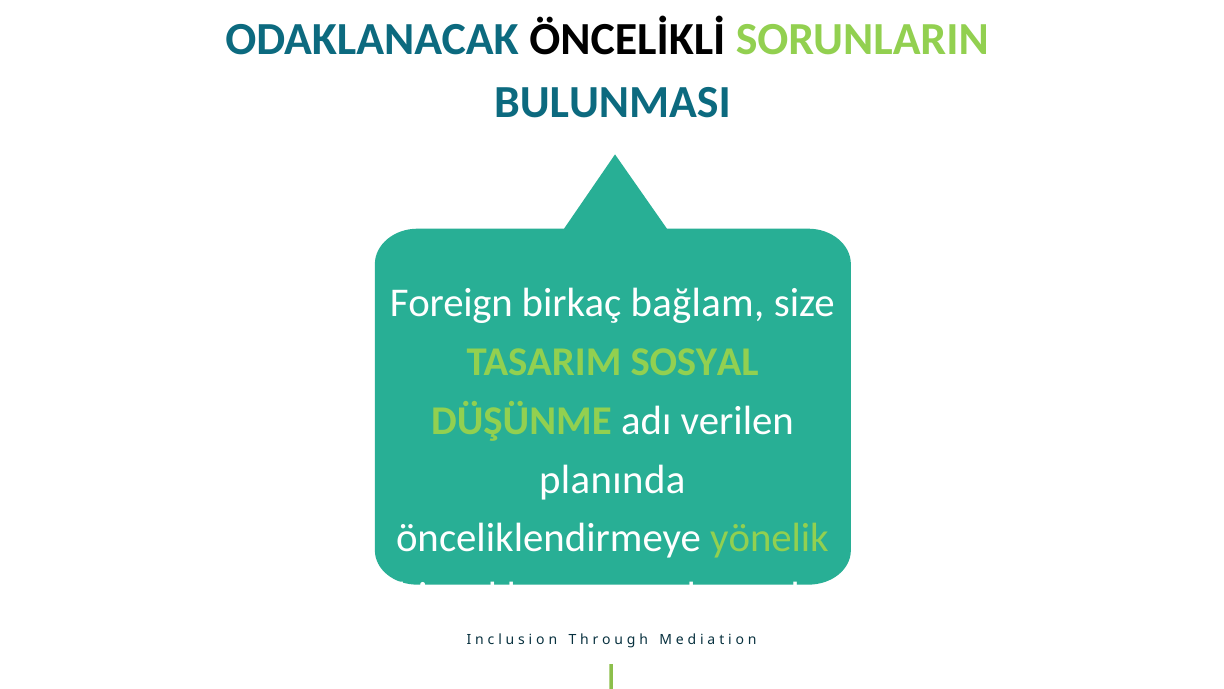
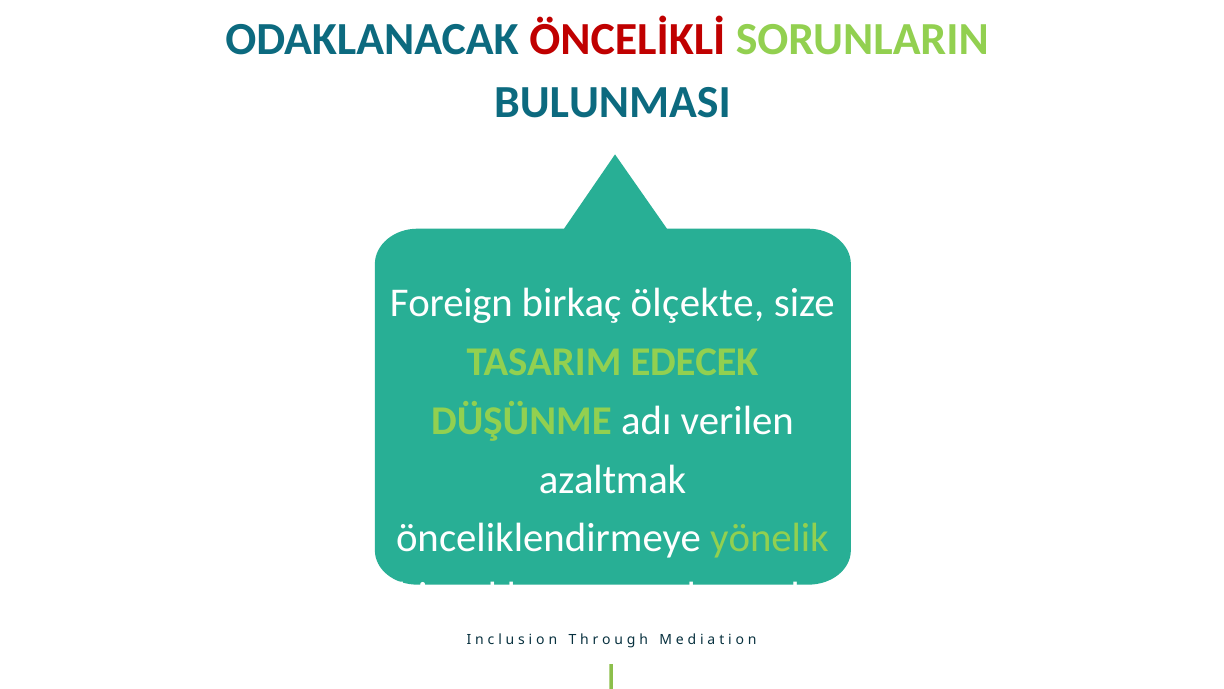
ÖNCELİKLİ colour: black -> red
bağlam: bağlam -> ölçekte
SOSYAL: SOSYAL -> EDECEK
planında: planında -> azaltmak
